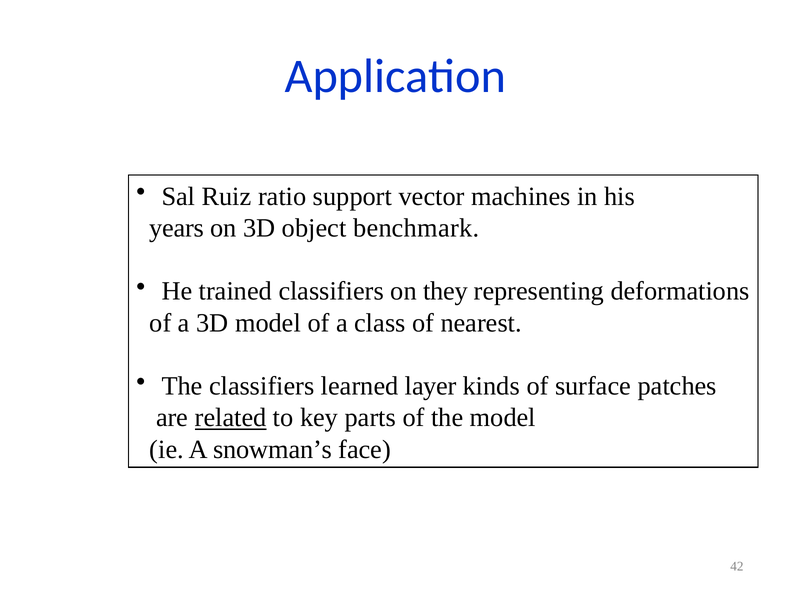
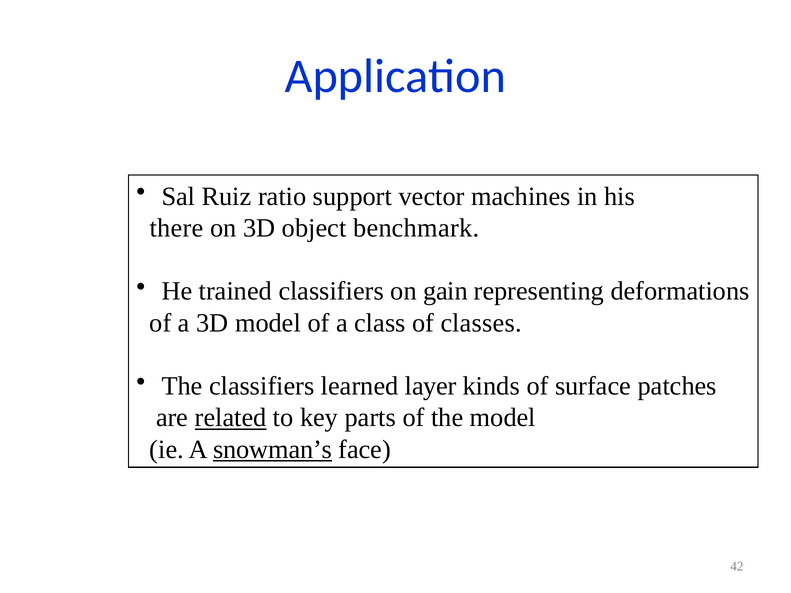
years: years -> there
they: they -> gain
nearest: nearest -> classes
snowman’s underline: none -> present
